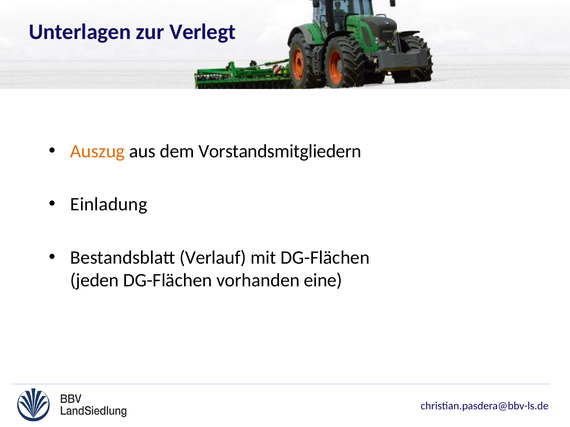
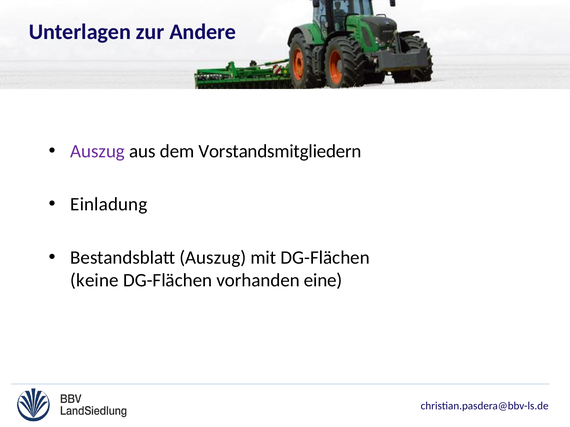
Verlegt: Verlegt -> Andere
Auszug at (98, 151) colour: orange -> purple
Bestandsblatt Verlauf: Verlauf -> Auszug
jeden: jeden -> keine
